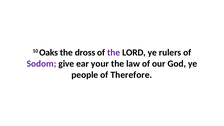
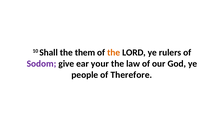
Oaks: Oaks -> Shall
dross: dross -> them
the at (114, 52) colour: purple -> orange
